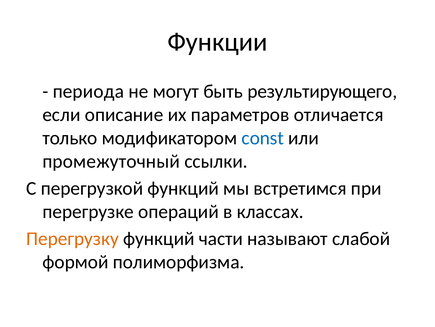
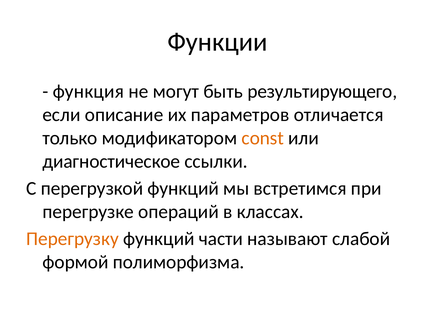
периода: периода -> функция
const colour: blue -> orange
промежуточный: промежуточный -> диагностическое
